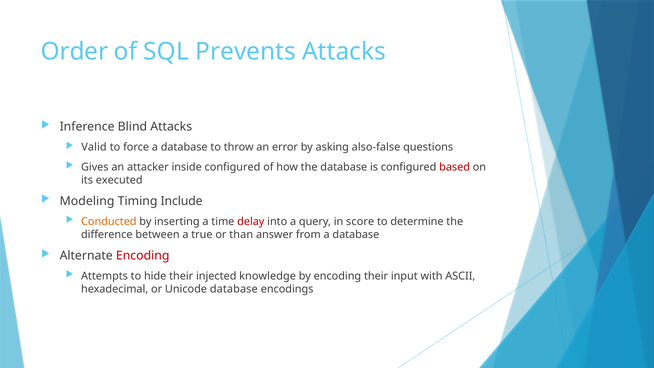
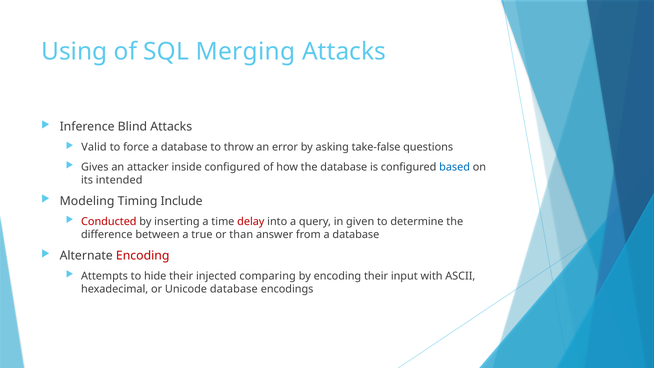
Order: Order -> Using
Prevents: Prevents -> Merging
also-false: also-false -> take-false
based colour: red -> blue
executed: executed -> intended
Conducted colour: orange -> red
score: score -> given
knowledge: knowledge -> comparing
